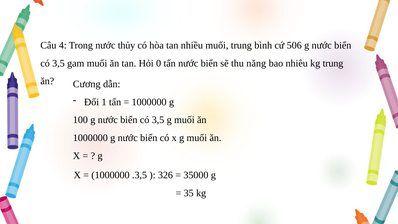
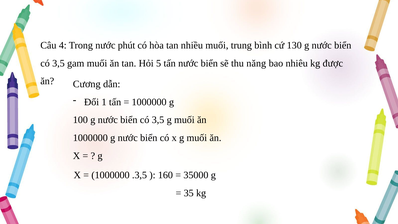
thủy: thủy -> phút
506: 506 -> 130
0: 0 -> 5
kg trung: trung -> được
326: 326 -> 160
